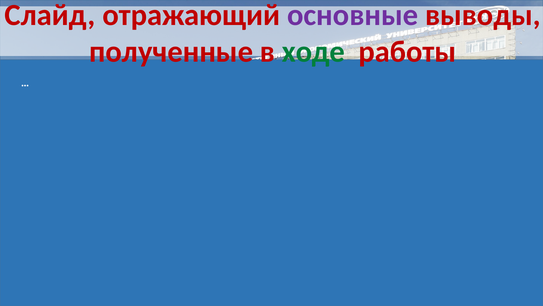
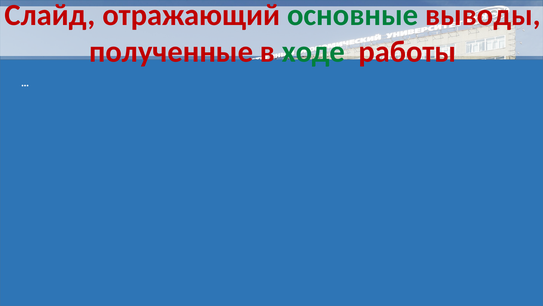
основные colour: purple -> green
